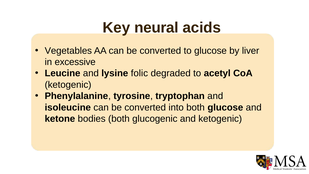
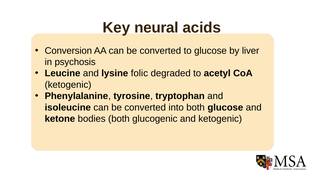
Vegetables: Vegetables -> Conversion
excessive: excessive -> psychosis
